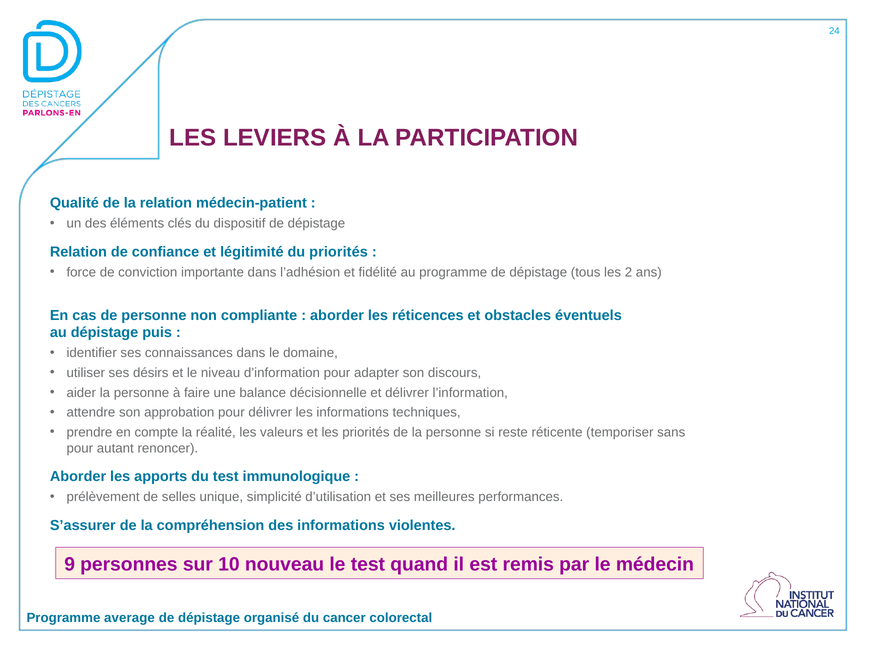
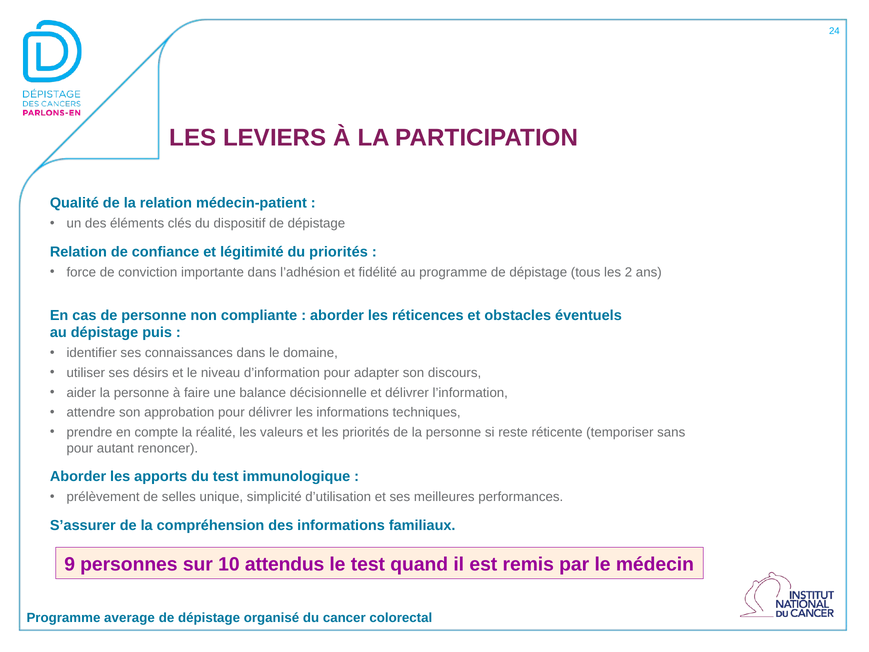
violentes: violentes -> familiaux
nouveau: nouveau -> attendus
